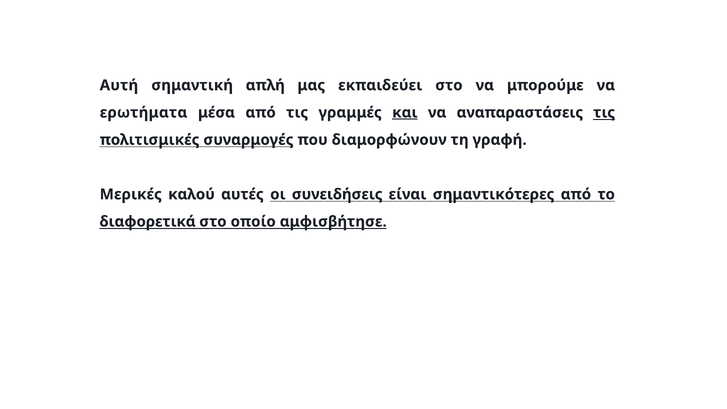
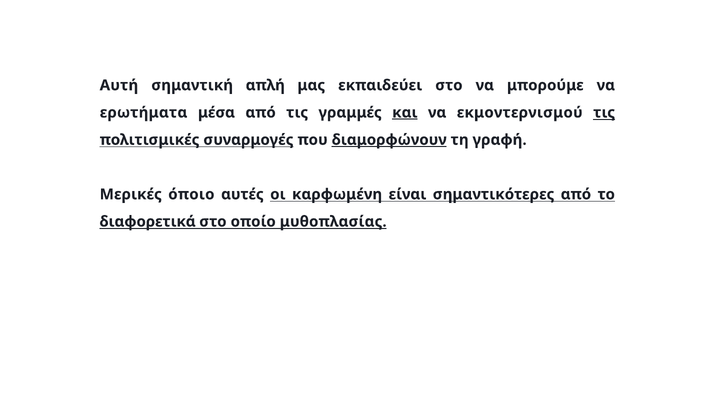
αναπαραστάσεις: αναπαραστάσεις -> εκμοντερνισμού
διαμορφώνουν underline: none -> present
καλού: καλού -> όποιο
συνειδήσεις: συνειδήσεις -> καρφωμένη
αμφισβήτησε: αμφισβήτησε -> μυθοπλασίας
